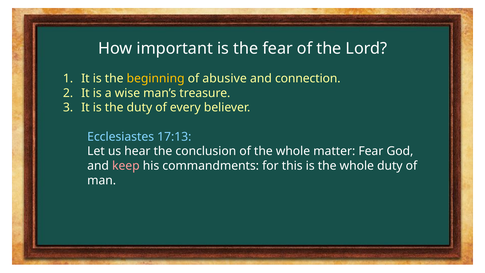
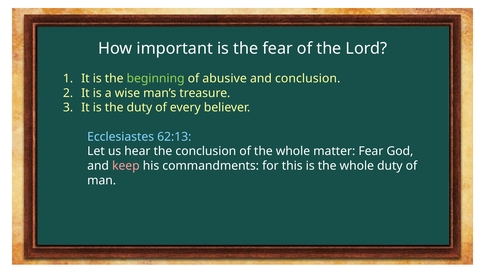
beginning colour: yellow -> light green
and connection: connection -> conclusion
17:13: 17:13 -> 62:13
